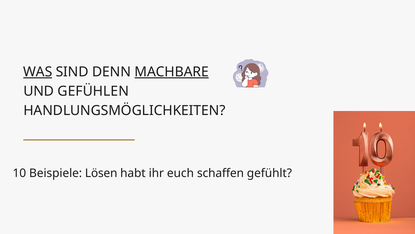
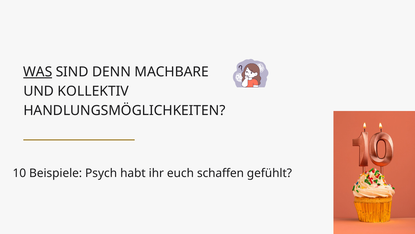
MACHBARE underline: present -> none
GEFÜHLEN: GEFÜHLEN -> KOLLEKTIV
Lösen: Lösen -> Psych
